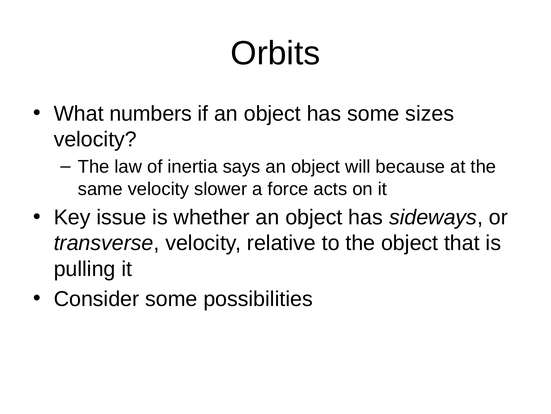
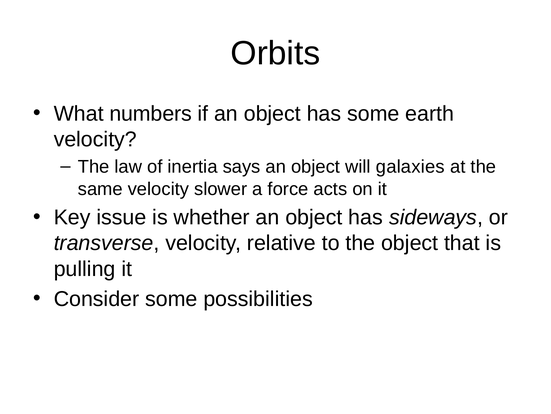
sizes: sizes -> earth
because: because -> galaxies
